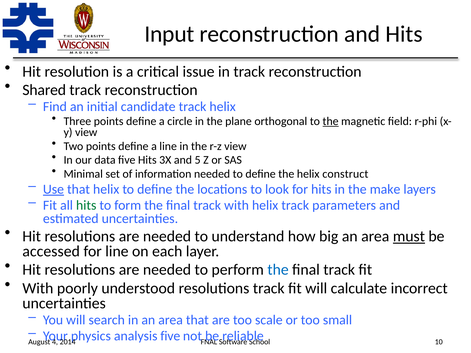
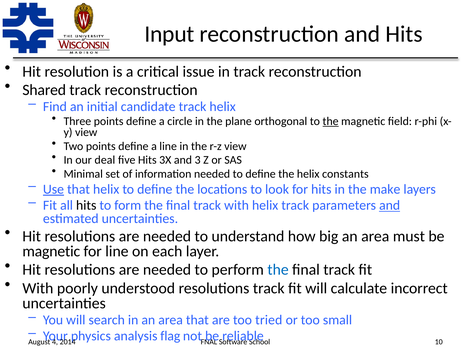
data: data -> deal
5: 5 -> 3
construct: construct -> constants
hits at (86, 206) colour: green -> black
and at (390, 206) underline: none -> present
must underline: present -> none
accessed at (51, 252): accessed -> magnetic
scale: scale -> tried
analysis five: five -> flag
